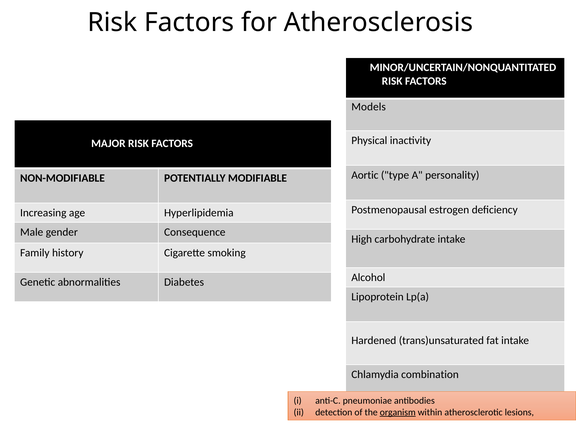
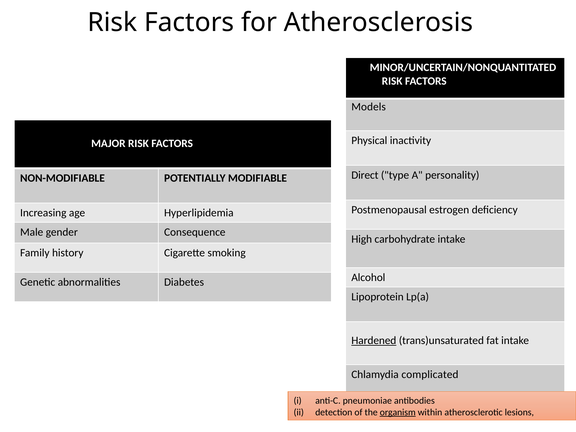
Aortic: Aortic -> Direct
Hardened underline: none -> present
combination: combination -> complicated
